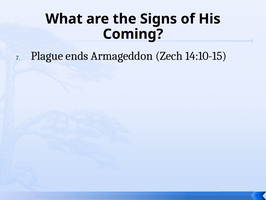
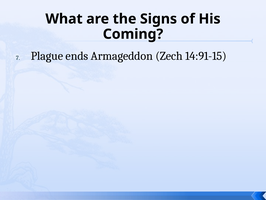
14:10-15: 14:10-15 -> 14:91-15
